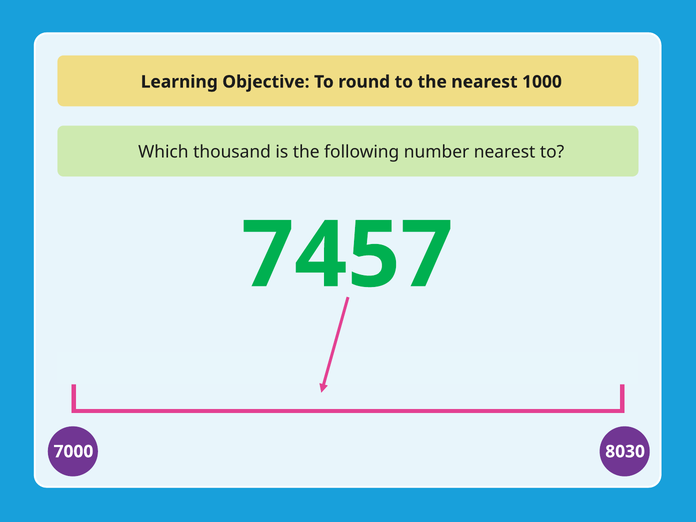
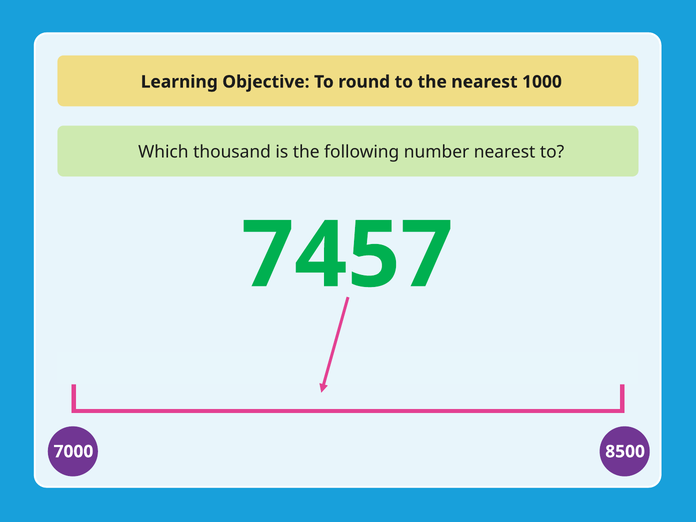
8030: 8030 -> 8500
